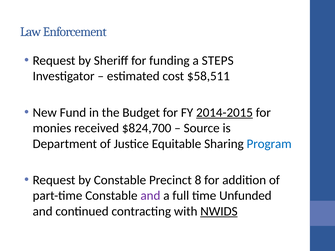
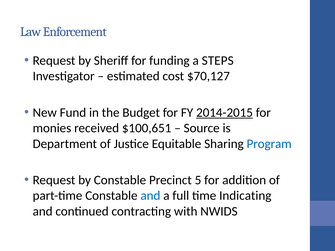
$58,511: $58,511 -> $70,127
$824,700: $824,700 -> $100,651
8: 8 -> 5
and at (150, 196) colour: purple -> blue
Unfunded: Unfunded -> Indicating
NWIDS underline: present -> none
